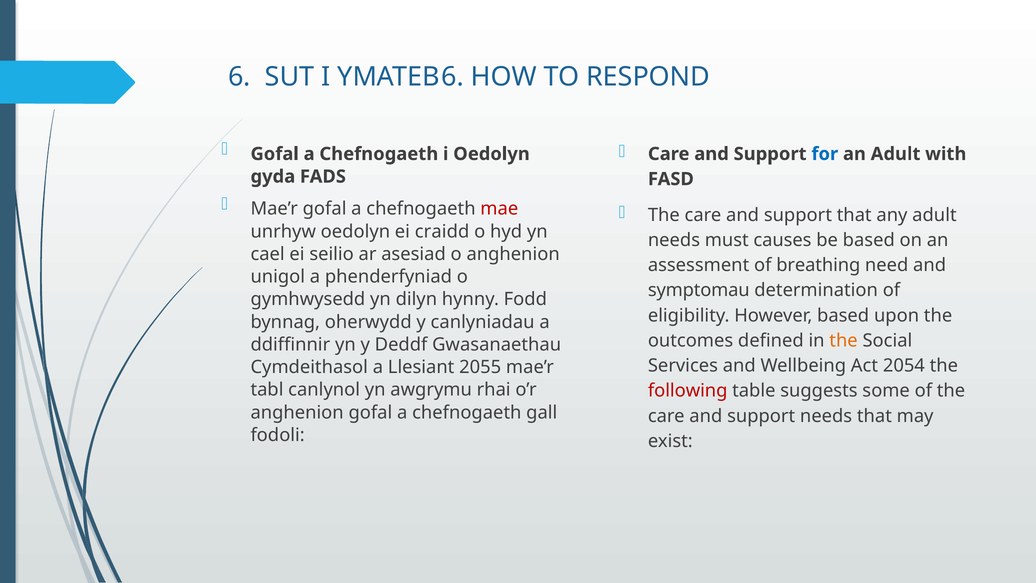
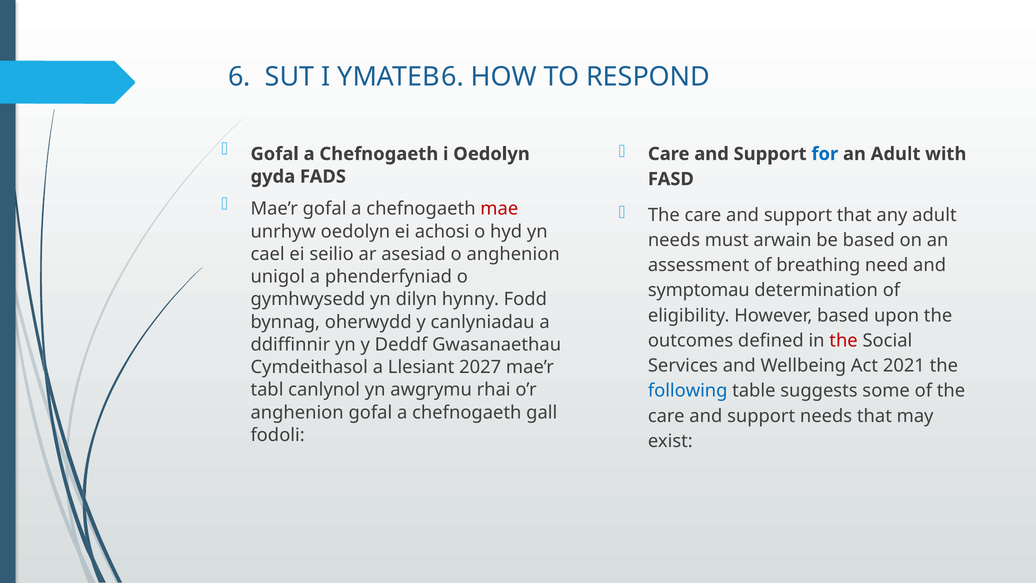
craidd: craidd -> achosi
causes: causes -> arwain
the at (844, 341) colour: orange -> red
2054: 2054 -> 2021
2055: 2055 -> 2027
following colour: red -> blue
